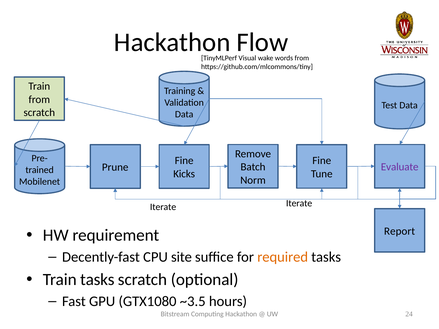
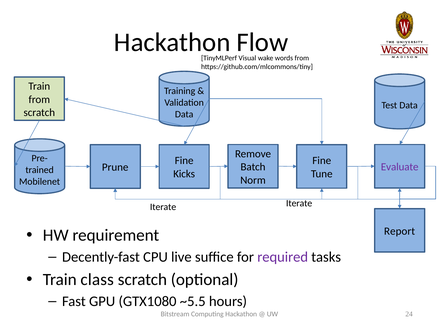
site: site -> live
required colour: orange -> purple
Train tasks: tasks -> class
~3.5: ~3.5 -> ~5.5
